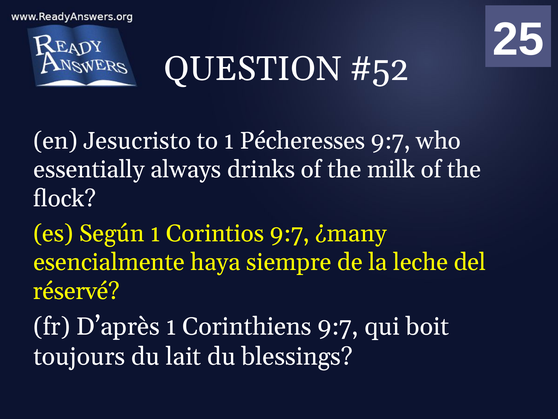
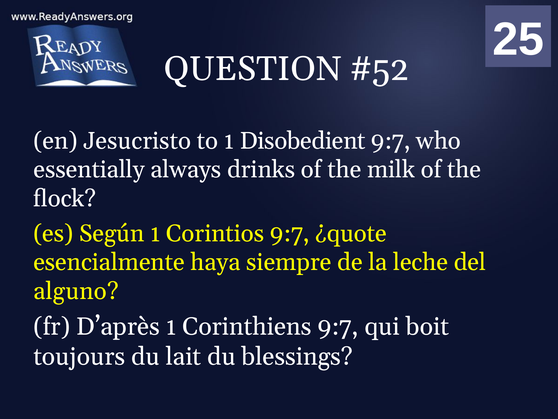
Pécheresses: Pécheresses -> Disobedient
¿many: ¿many -> ¿quote
réservé: réservé -> alguno
